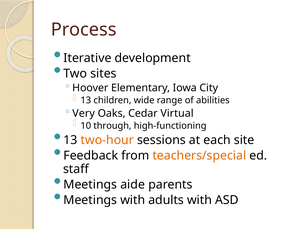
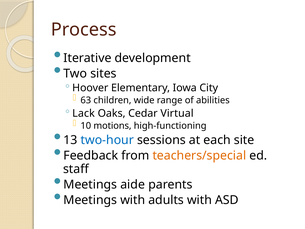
13 at (86, 100): 13 -> 63
Very: Very -> Lack
through: through -> motions
two-hour colour: orange -> blue
